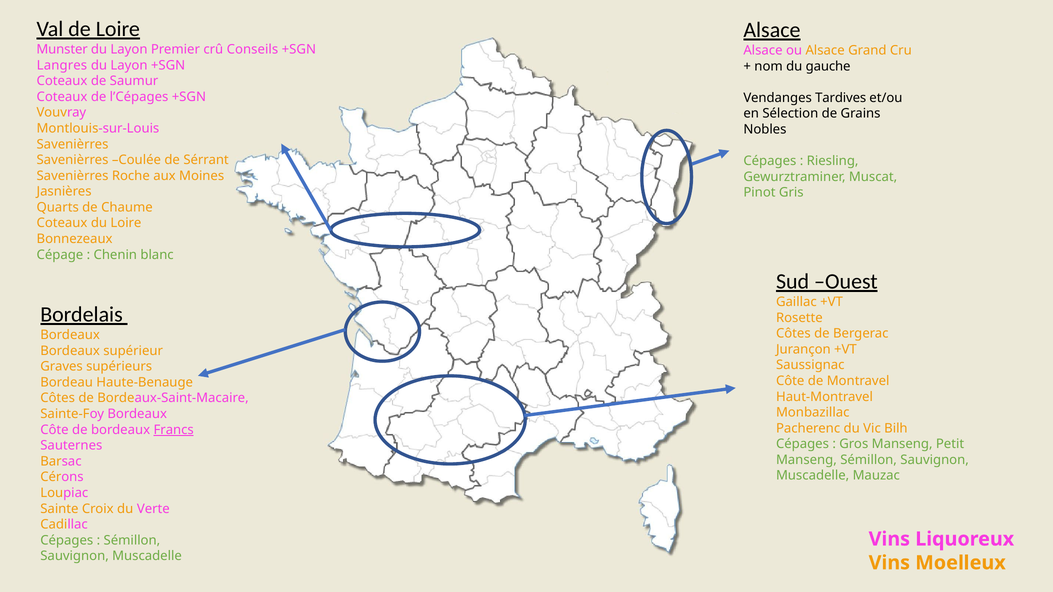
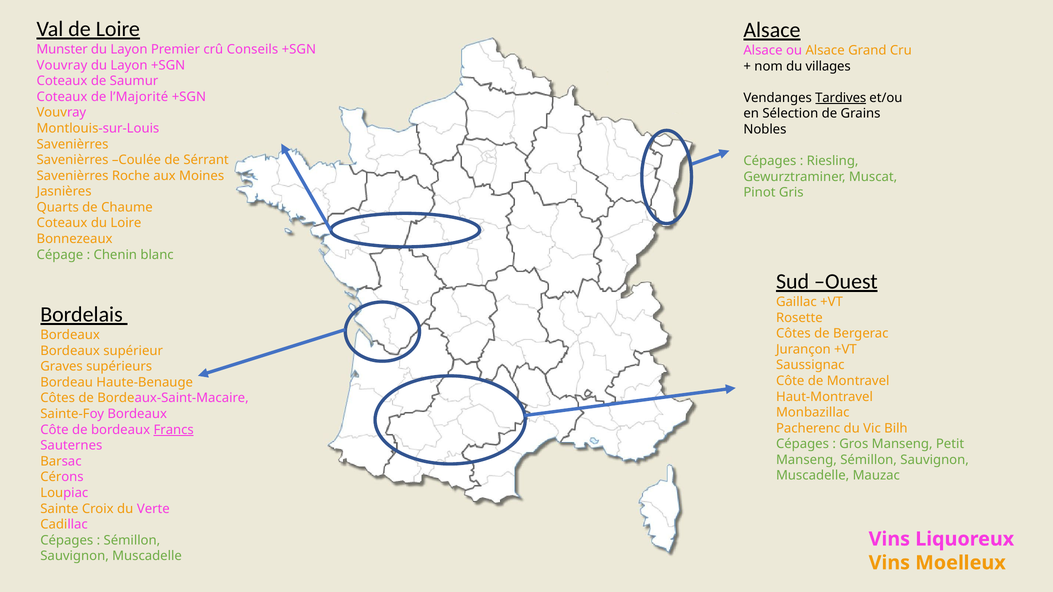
Langres at (62, 65): Langres -> Vouvray
gauche: gauche -> villages
l’Cépages: l’Cépages -> l’Majorité
Tardives underline: none -> present
